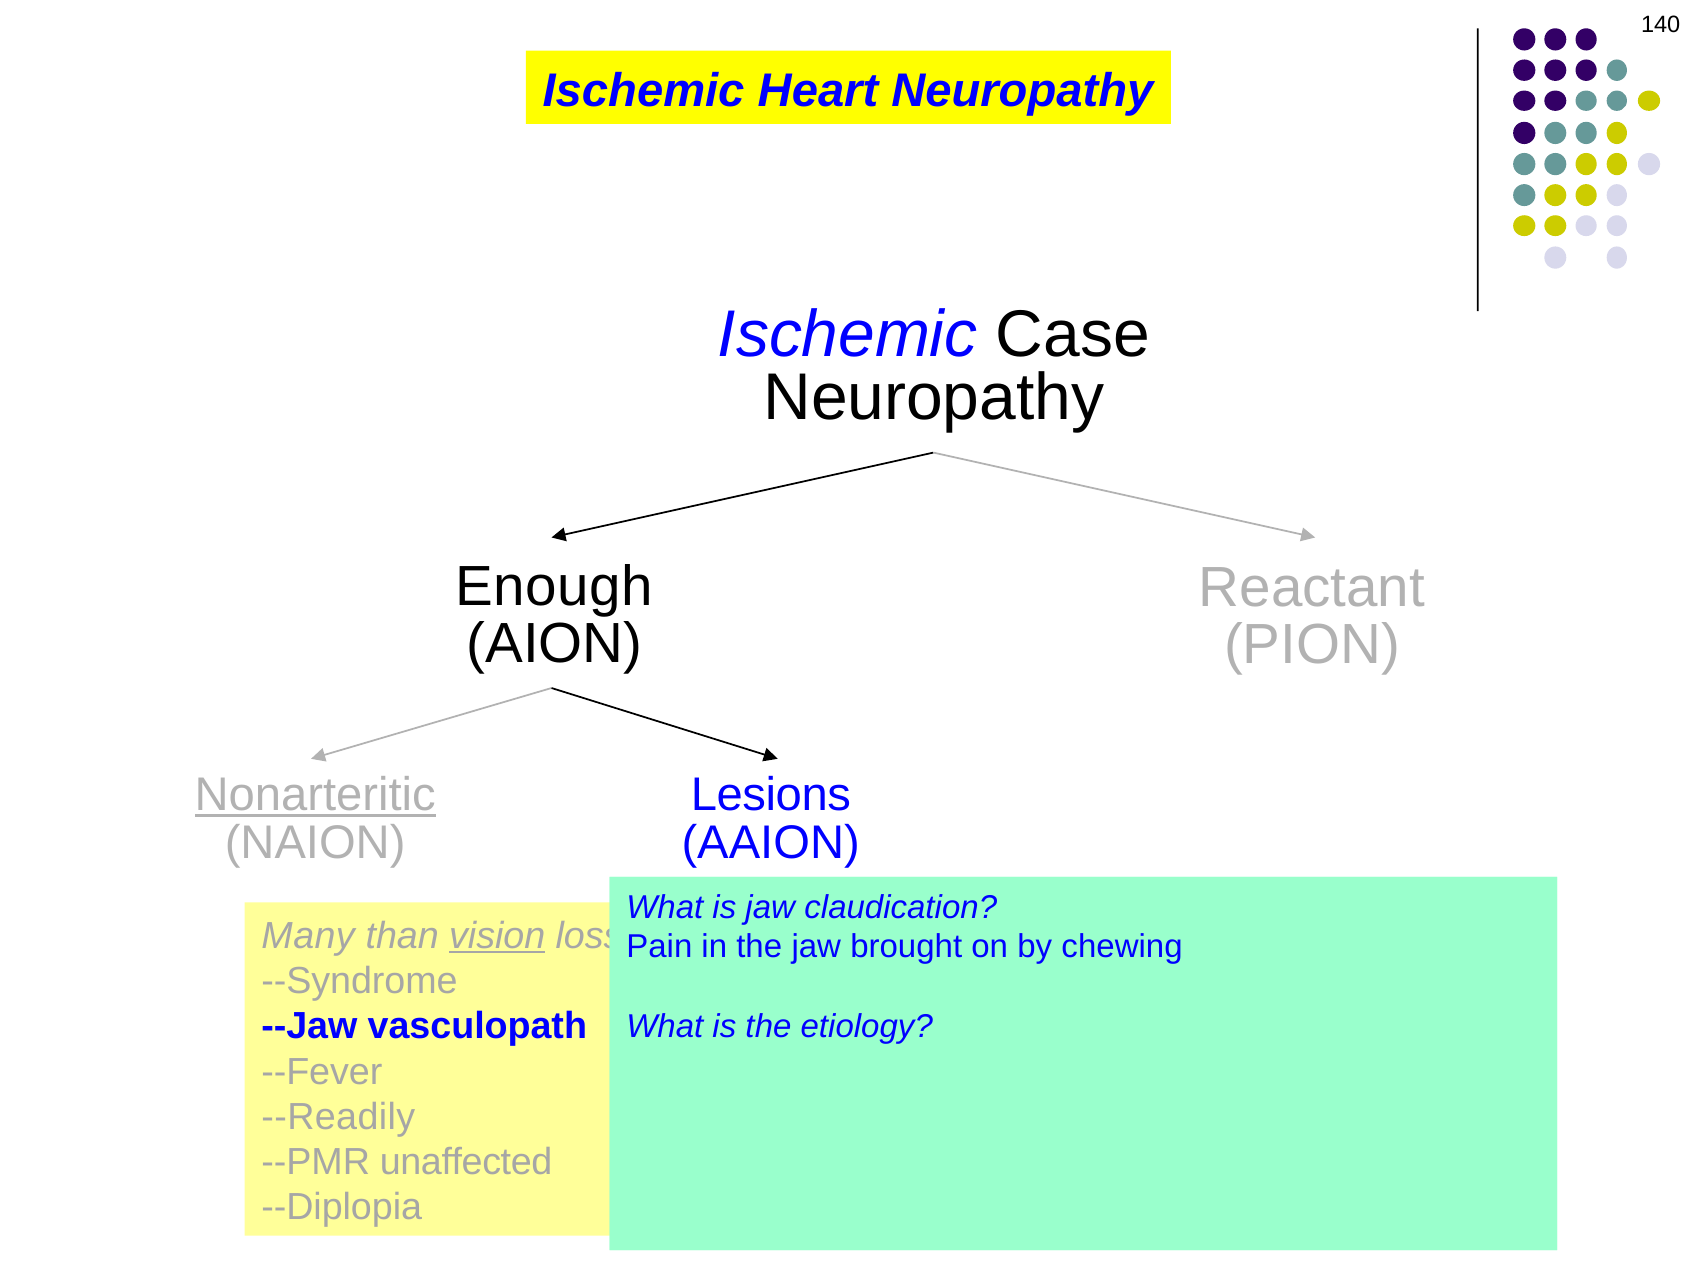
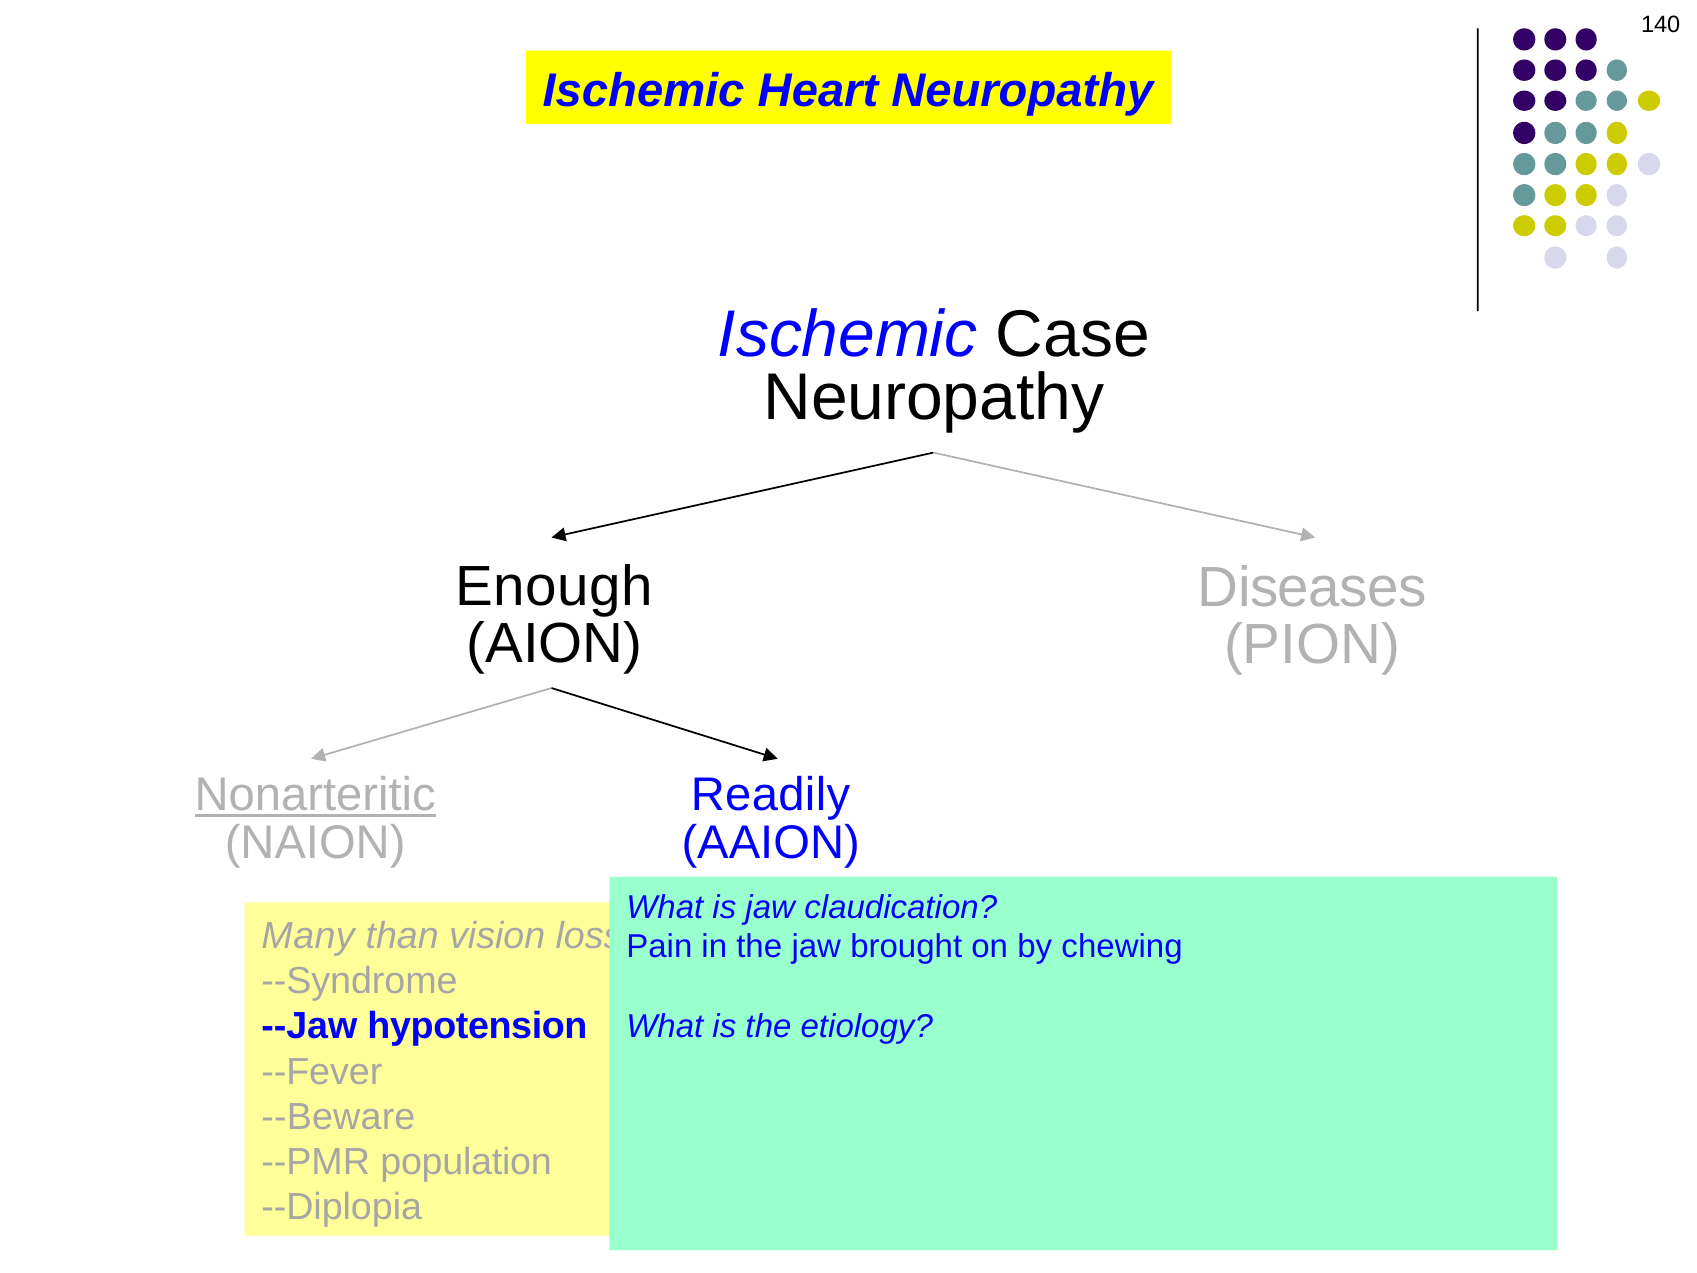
Reactant: Reactant -> Diseases
Lesions: Lesions -> Readily
vision underline: present -> none
vasculopath: vasculopath -> hypotension
--Readily: --Readily -> --Beware
unaffected: unaffected -> population
